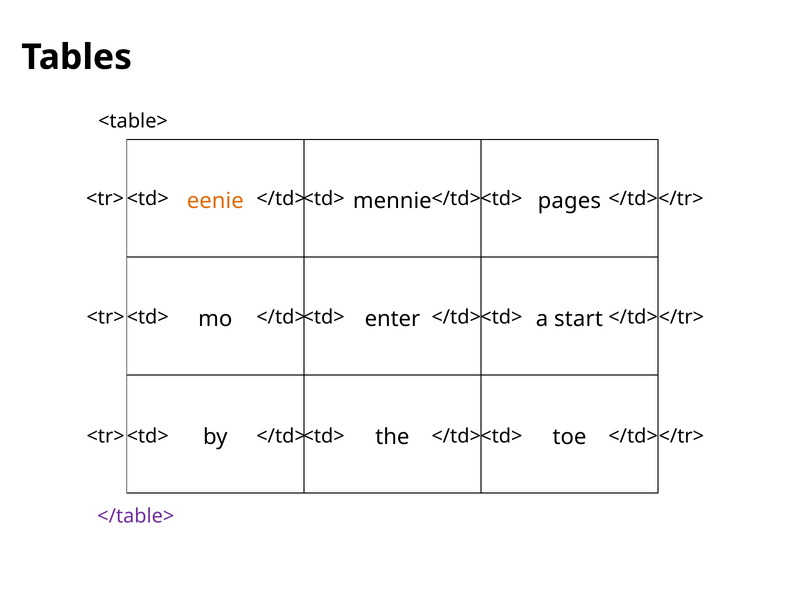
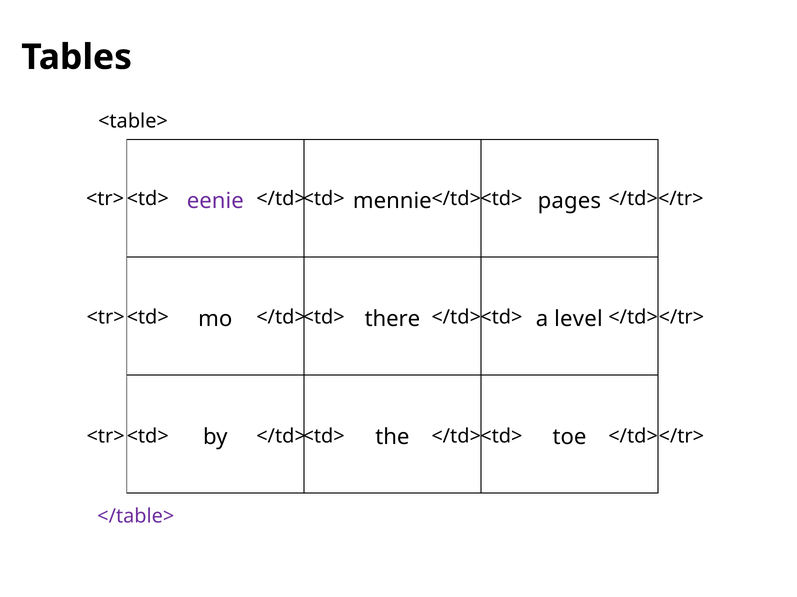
eenie colour: orange -> purple
enter: enter -> there
start: start -> level
